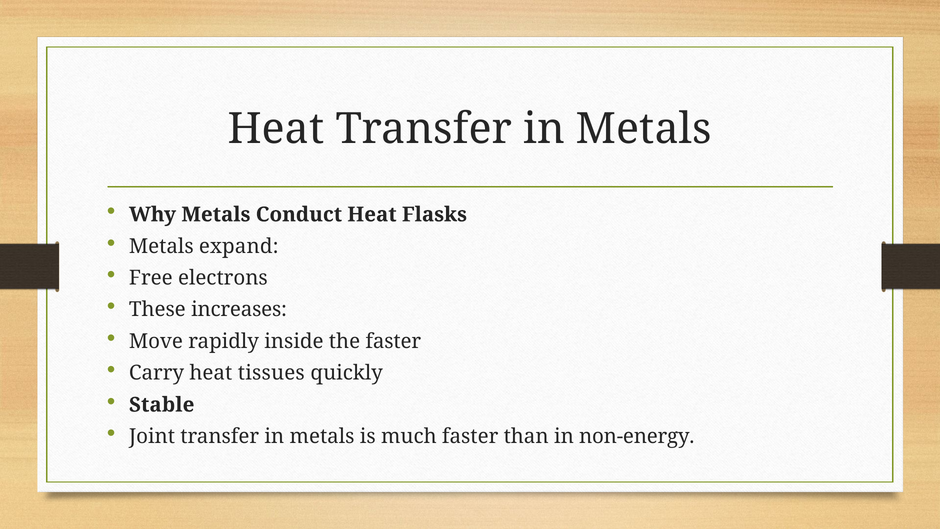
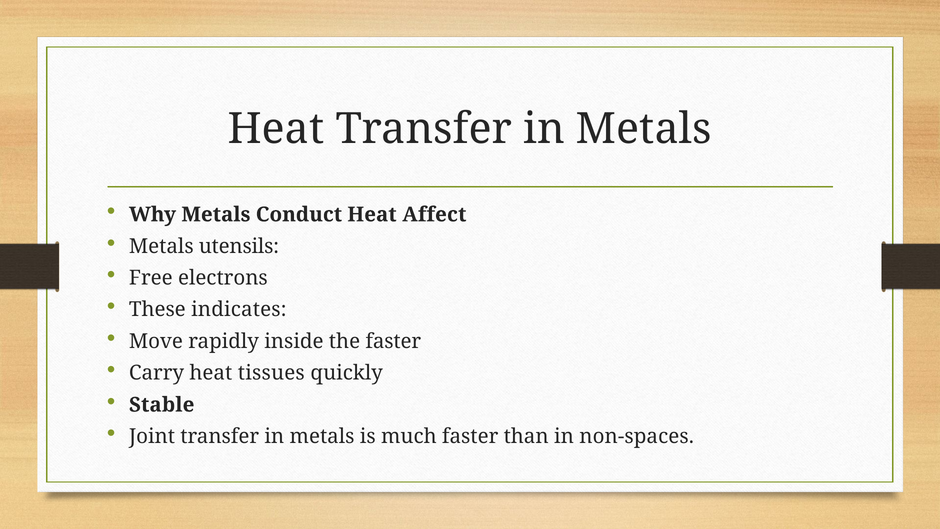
Flasks: Flasks -> Affect
expand: expand -> utensils
increases: increases -> indicates
non-energy: non-energy -> non-spaces
